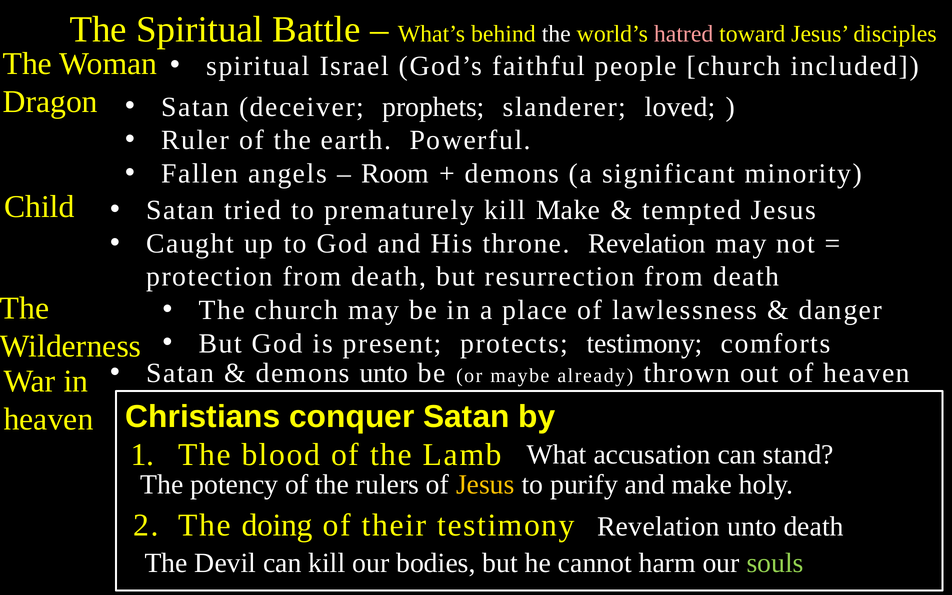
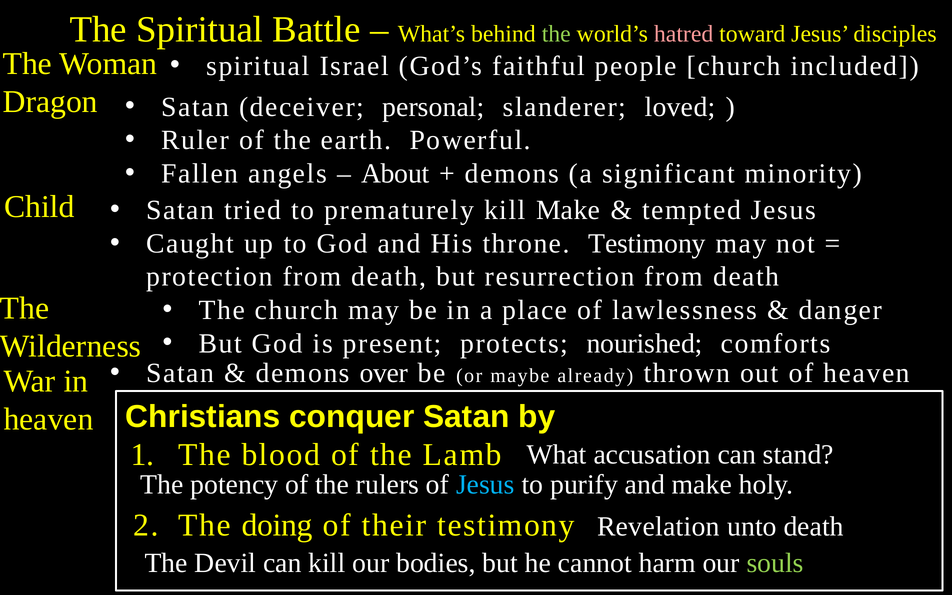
the at (556, 34) colour: white -> light green
prophets: prophets -> personal
Room: Room -> About
throne Revelation: Revelation -> Testimony
protects testimony: testimony -> nourished
demons unto: unto -> over
Jesus at (485, 485) colour: yellow -> light blue
